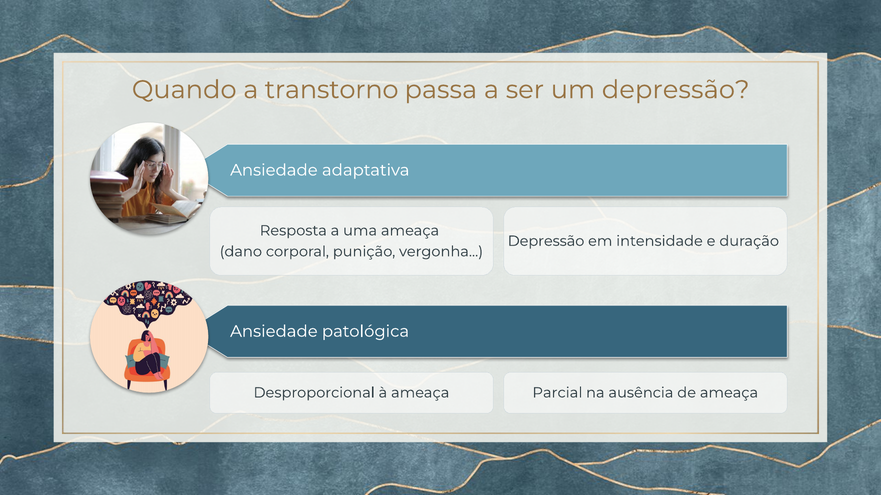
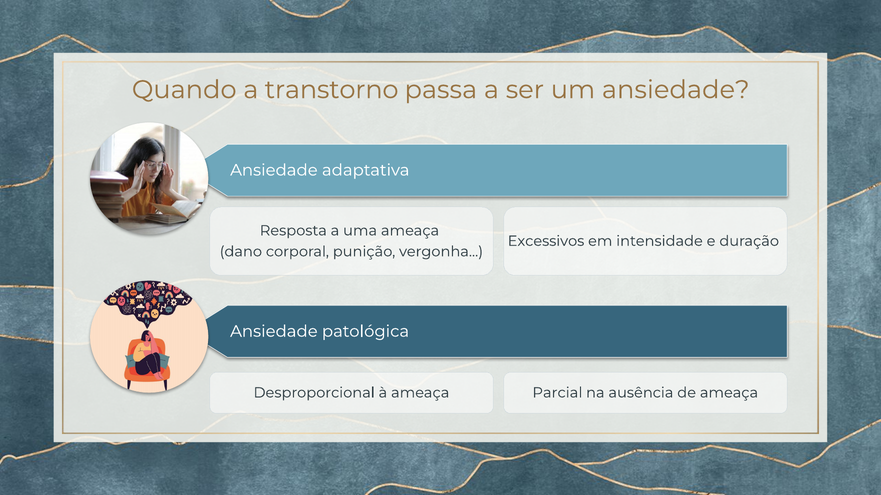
um depressão: depressão -> ansiedade
Depressão at (546, 241): Depressão -> Excessivos
